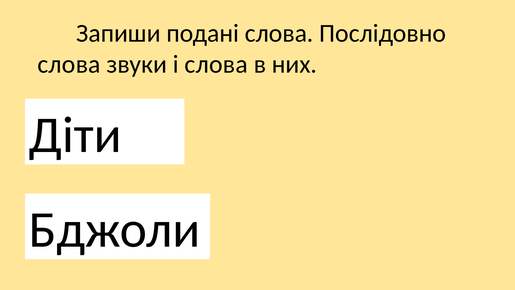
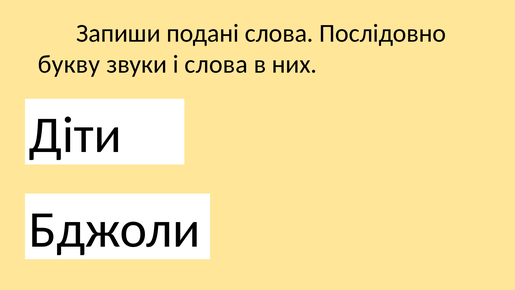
слова at (69, 64): слова -> букву
